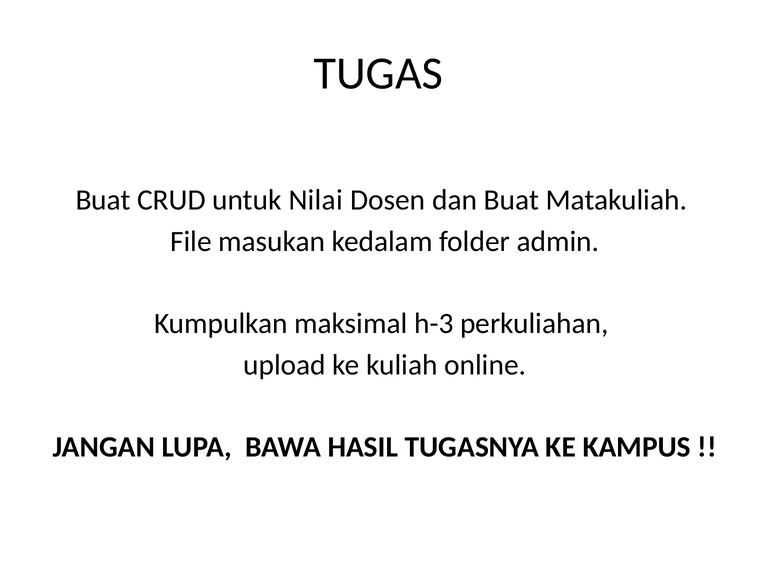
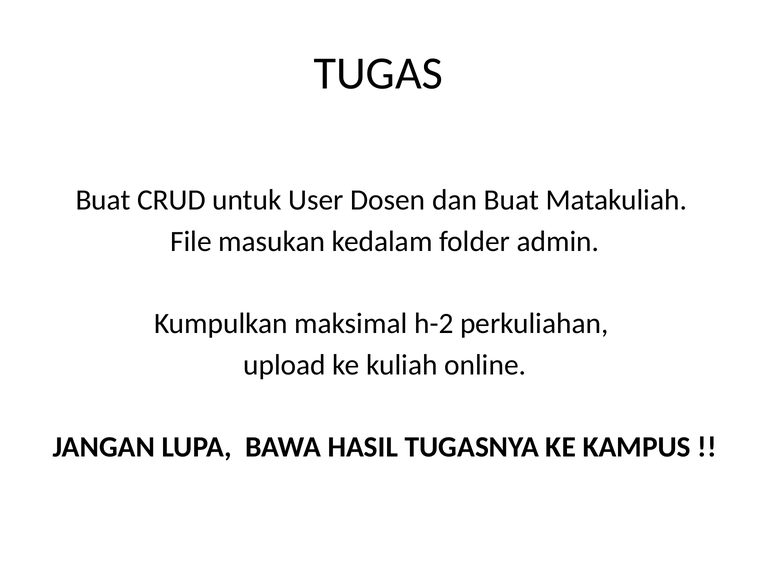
Nilai: Nilai -> User
h-3: h-3 -> h-2
